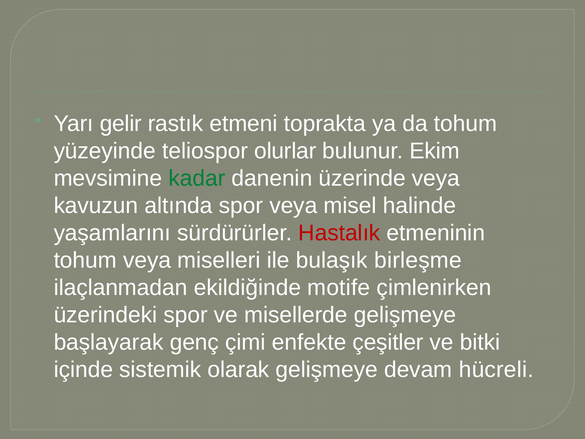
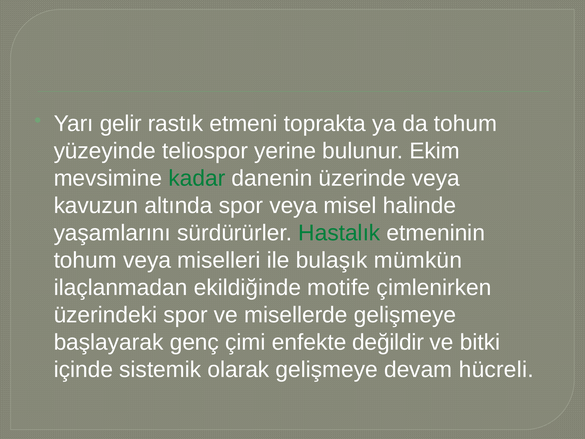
olurlar: olurlar -> yerine
Hastalık colour: red -> green
birleşme: birleşme -> mümkün
çeşitler: çeşitler -> değildir
